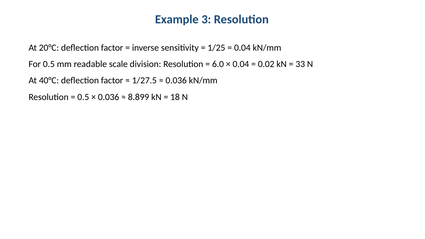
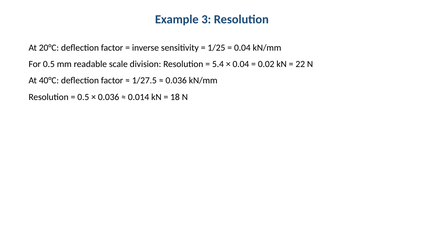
6.0: 6.0 -> 5.4
33: 33 -> 22
8.899: 8.899 -> 0.014
